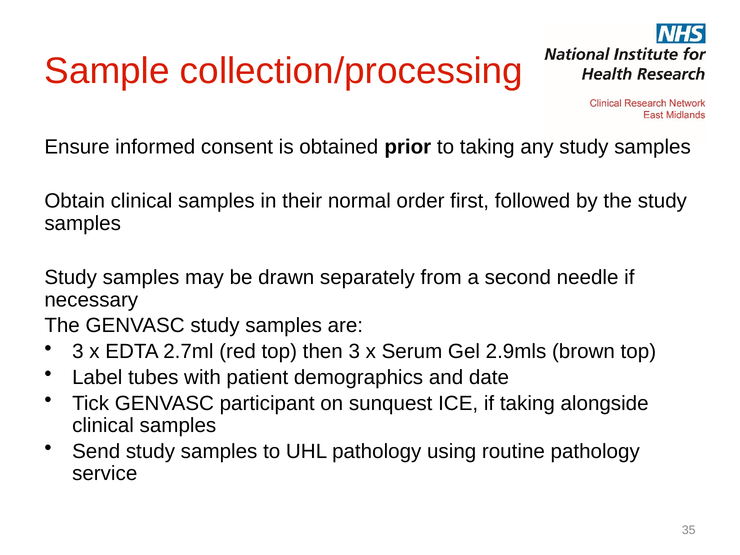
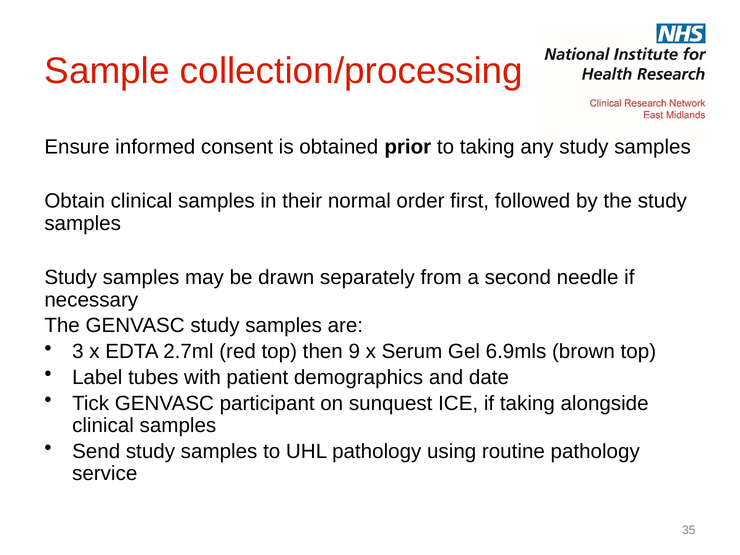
then 3: 3 -> 9
2.9mls: 2.9mls -> 6.9mls
